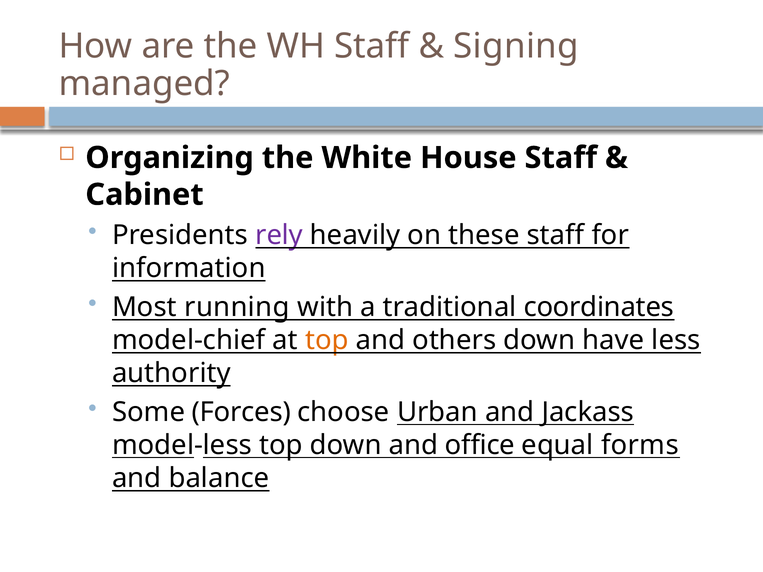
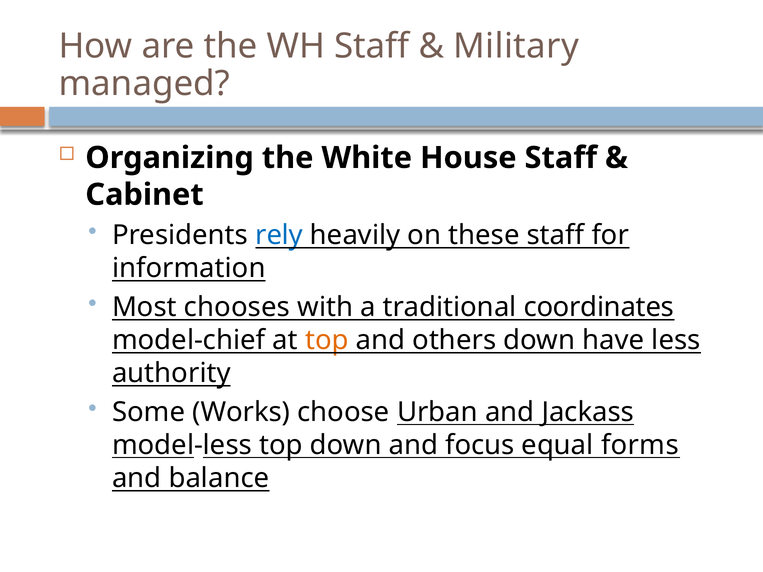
Signing: Signing -> Military
rely colour: purple -> blue
running: running -> chooses
Forces: Forces -> Works
office: office -> focus
